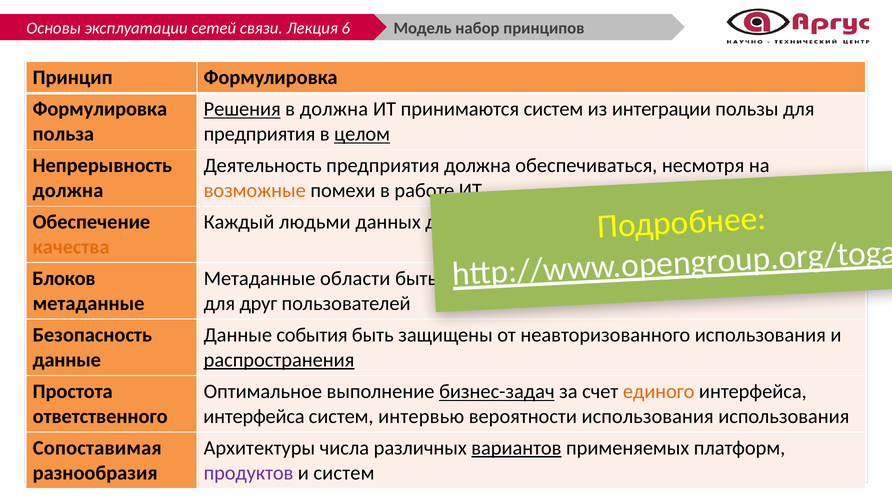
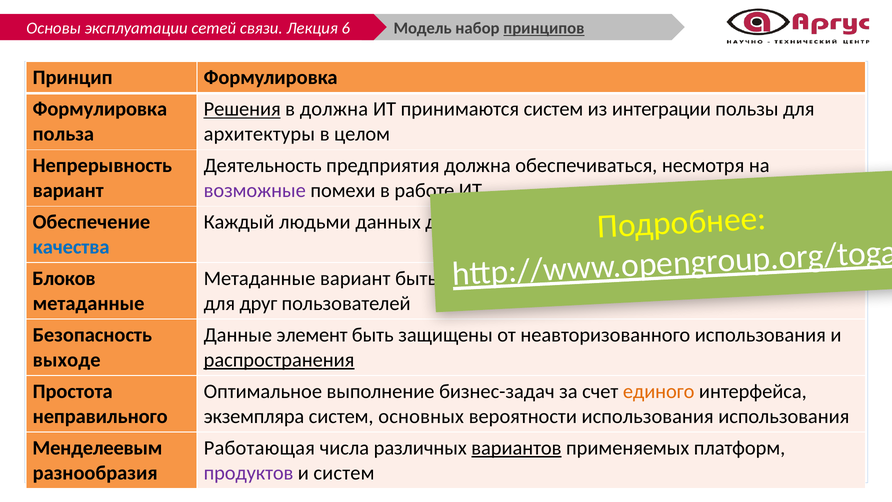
принципов underline: none -> present
предприятия at (260, 134): предприятия -> архитектуры
целом underline: present -> none
должна at (68, 190): должна -> вариант
возможные colour: orange -> purple
качества colour: orange -> blue
Метаданные области: области -> вариант
события: события -> элемент
данные at (67, 360): данные -> выходе
бизнес-задач underline: present -> none
ответственного at (100, 416): ответственного -> неправильного
интерфейса at (254, 416): интерфейса -> экземпляра
интервью: интервью -> основных
Сопоставимая: Сопоставимая -> Менделеевым
Архитектуры: Архитектуры -> Работающая
